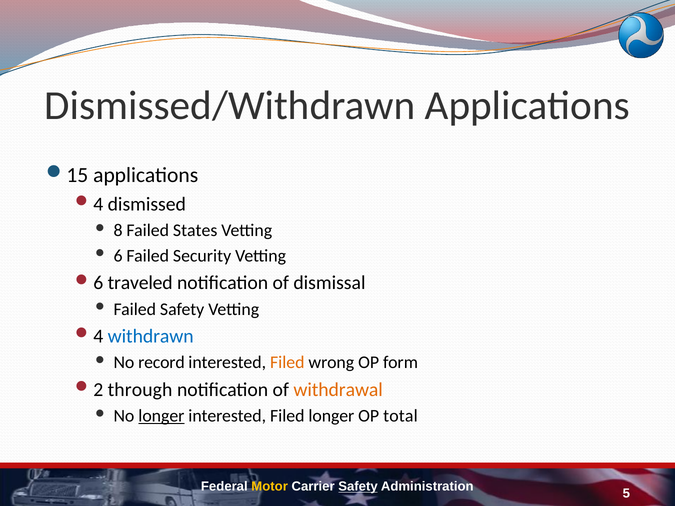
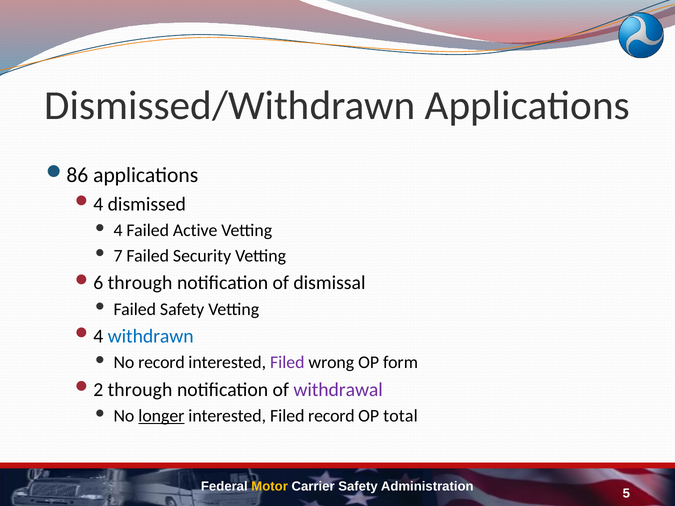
15: 15 -> 86
8: 8 -> 4
States: States -> Active
6: 6 -> 7
traveled at (140, 283): traveled -> through
Filed at (287, 363) colour: orange -> purple
withdrawal colour: orange -> purple
Filed longer: longer -> record
Safety at (358, 487) underline: present -> none
